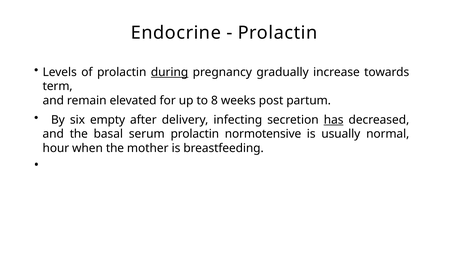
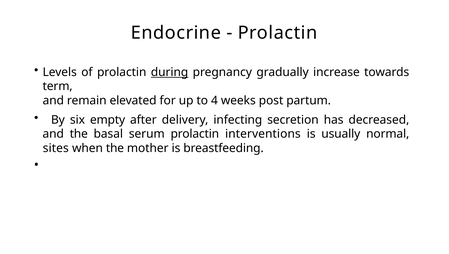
8: 8 -> 4
has underline: present -> none
normotensive: normotensive -> interventions
hour: hour -> sites
